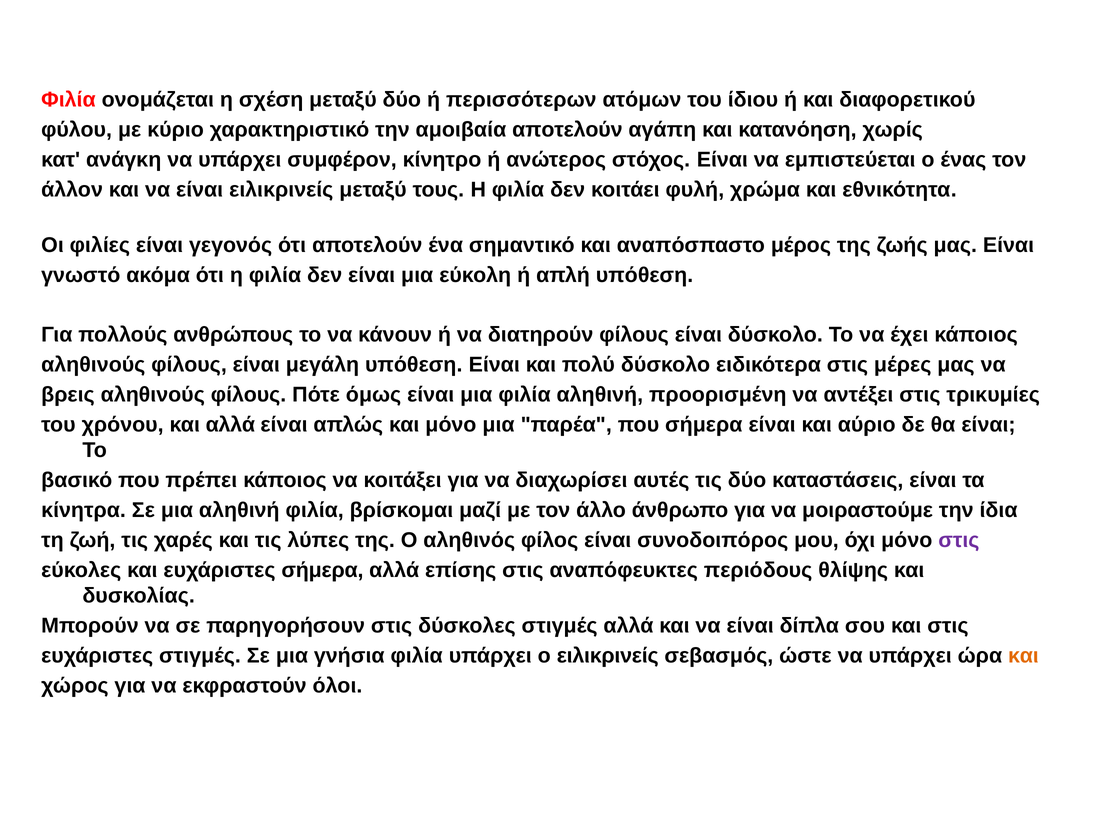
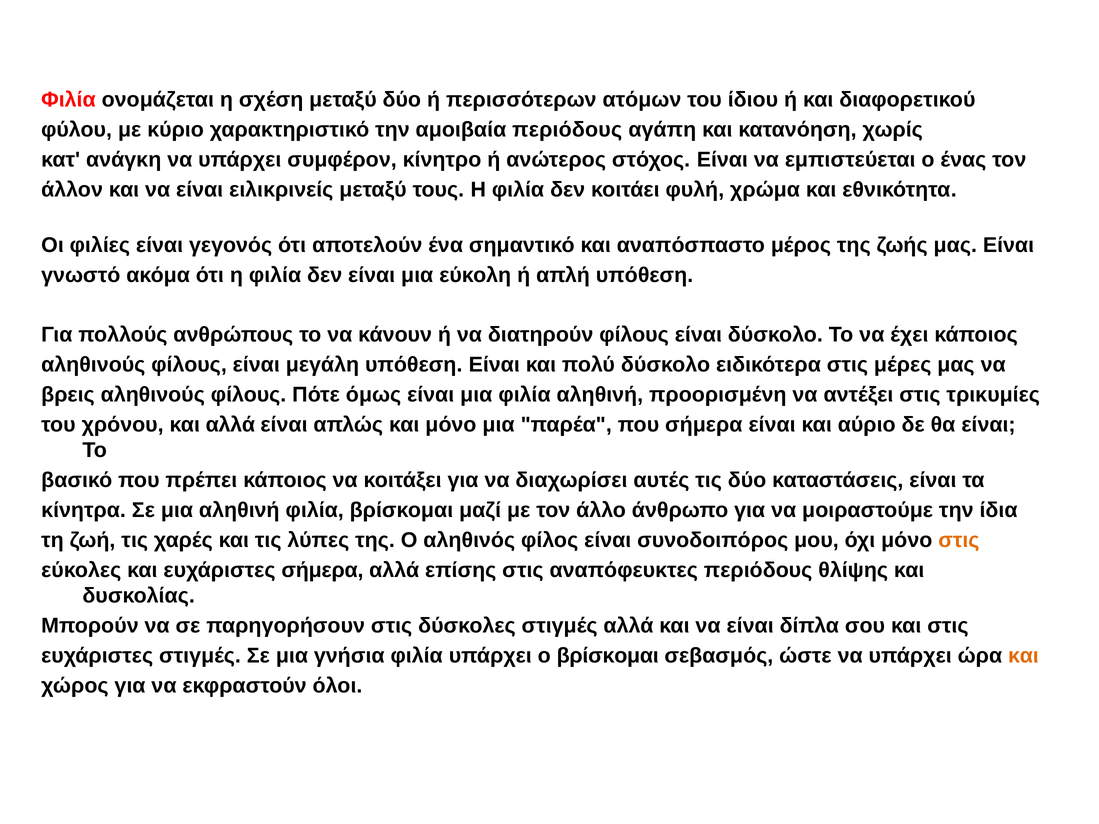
αμοιβαία αποτελούν: αποτελούν -> περιόδους
στις at (959, 540) colour: purple -> orange
ο ειλικρινείς: ειλικρινείς -> βρίσκομαι
